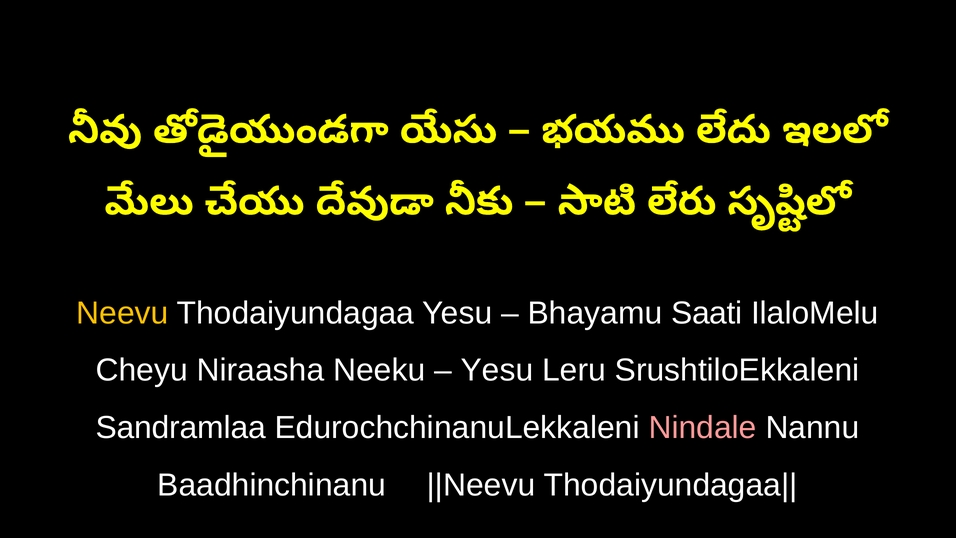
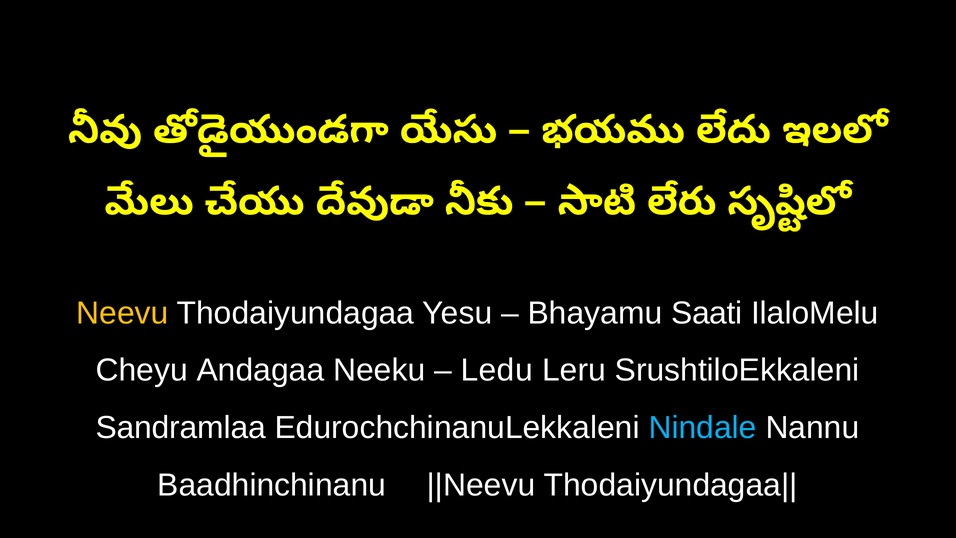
Niraasha: Niraasha -> Andagaa
Yesu at (497, 370): Yesu -> Ledu
Nindale colour: pink -> light blue
